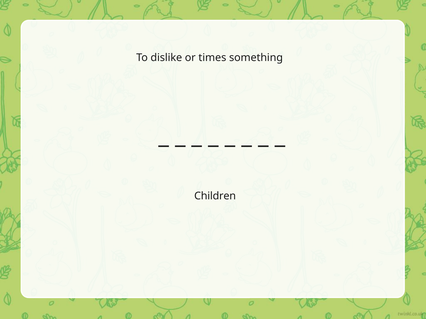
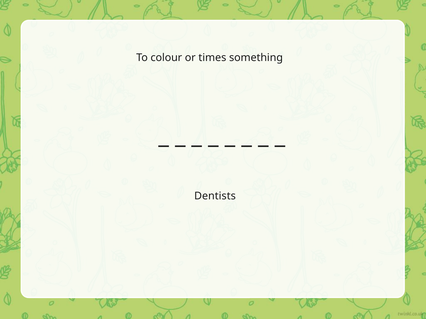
dislike: dislike -> colour
Children: Children -> Dentists
